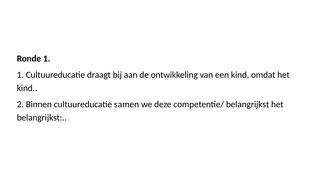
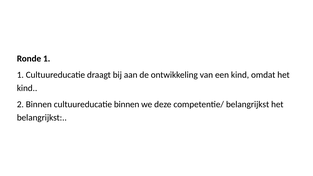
cultuureducatie samen: samen -> binnen
